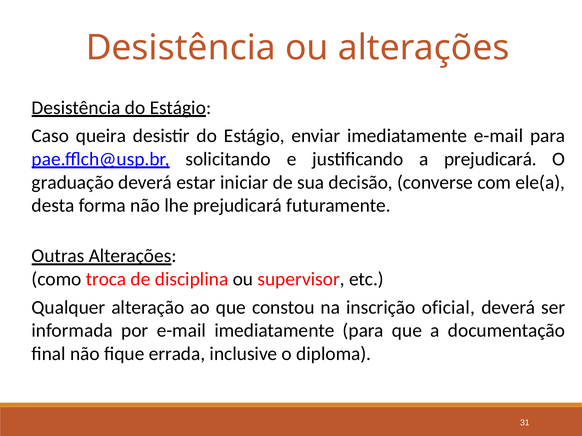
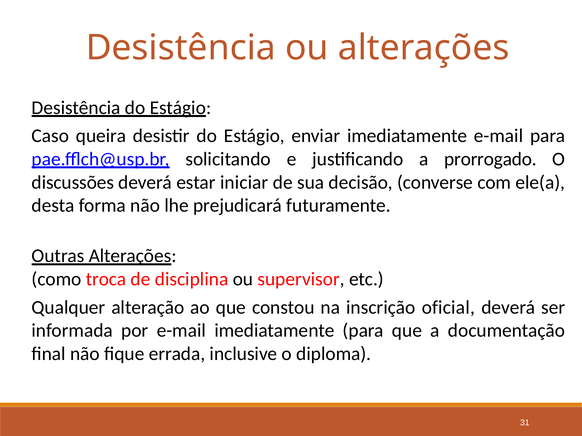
a prejudicará: prejudicará -> prorrogado
graduação: graduação -> discussões
